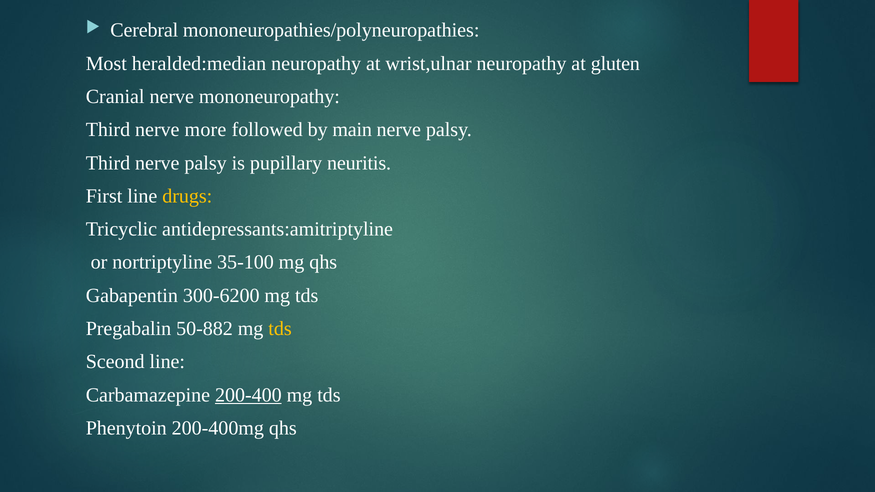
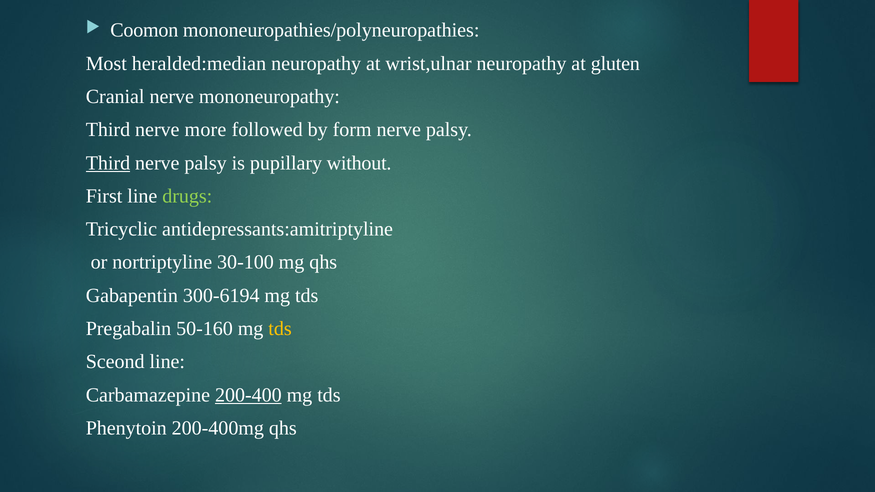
Cerebral: Cerebral -> Coomon
main: main -> form
Third at (108, 163) underline: none -> present
neuritis: neuritis -> without
drugs colour: yellow -> light green
35-100: 35-100 -> 30-100
300-6200: 300-6200 -> 300-6194
50-882: 50-882 -> 50-160
